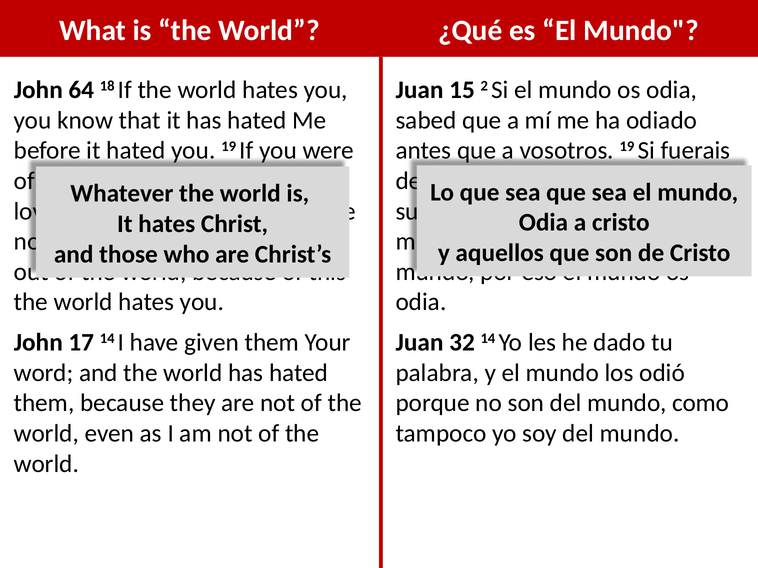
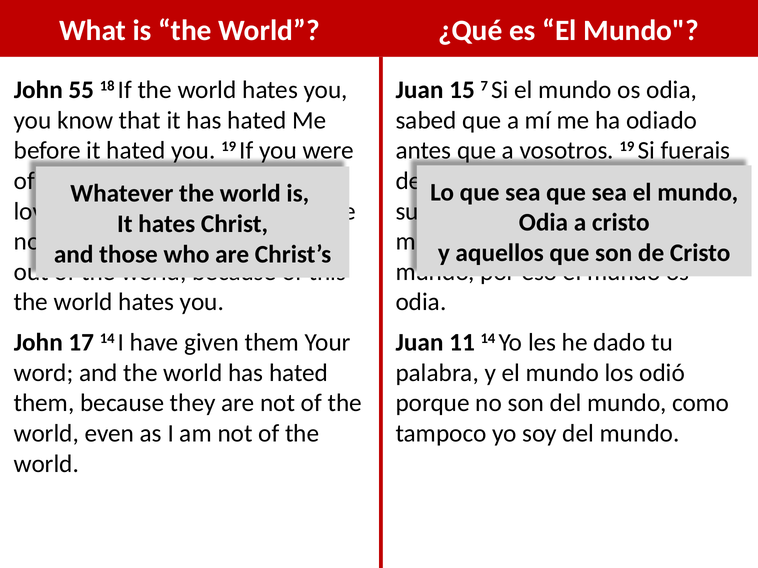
64: 64 -> 55
2: 2 -> 7
32: 32 -> 11
